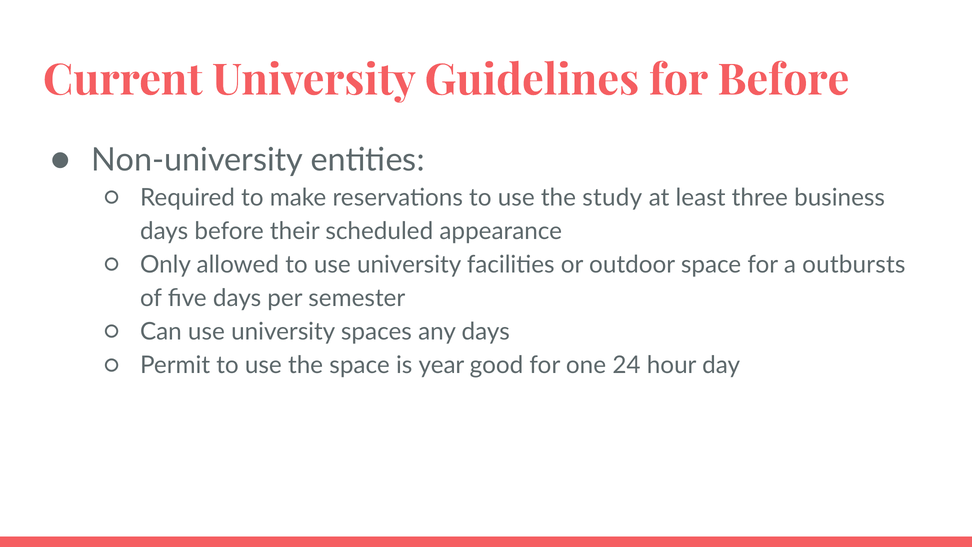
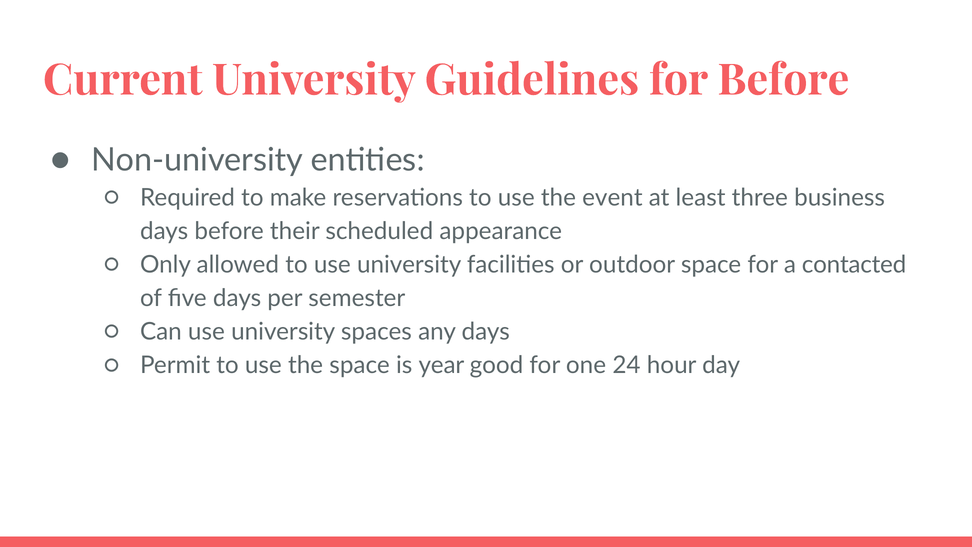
study: study -> event
outbursts: outbursts -> contacted
